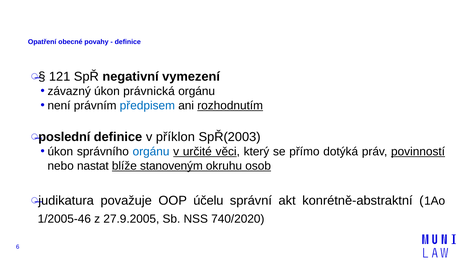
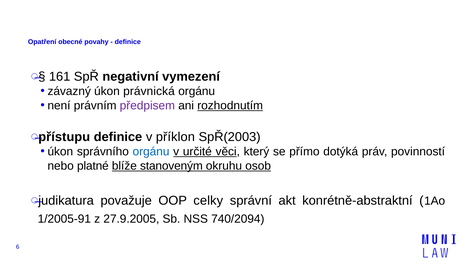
121: 121 -> 161
předpisem colour: blue -> purple
poslední: poslední -> přístupu
povinností underline: present -> none
nastat: nastat -> platné
účelu: účelu -> celky
1/2005-46: 1/2005-46 -> 1/2005-91
740/2020: 740/2020 -> 740/2094
